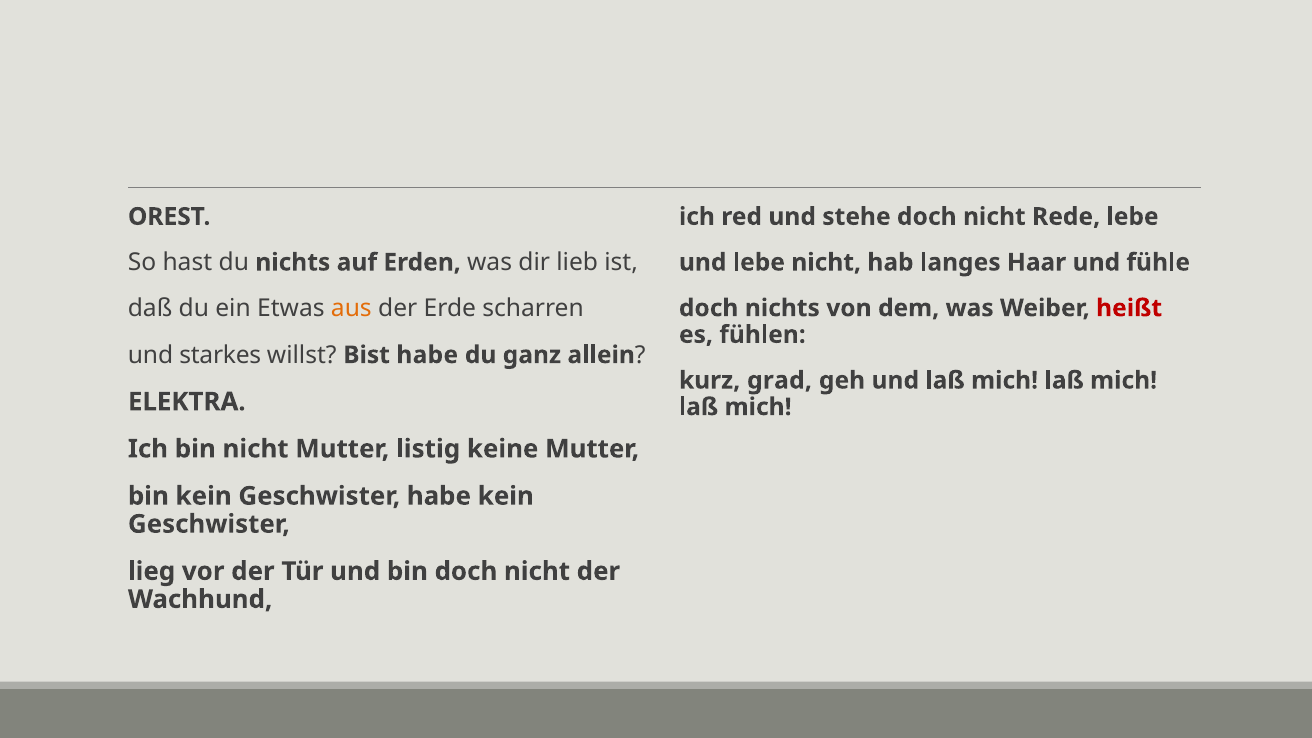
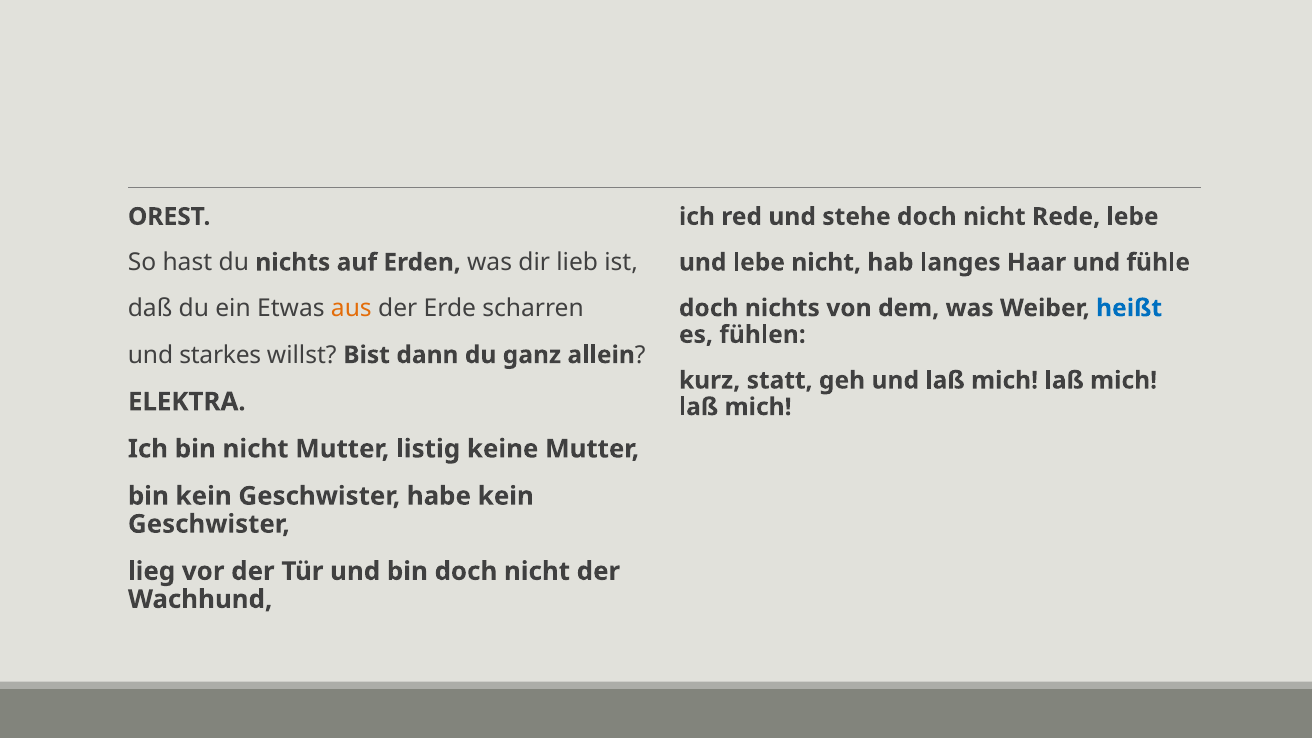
heißt colour: red -> blue
Bist habe: habe -> dann
grad: grad -> statt
